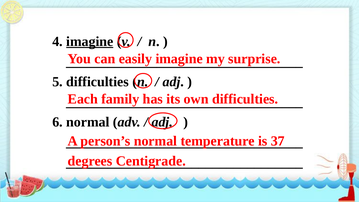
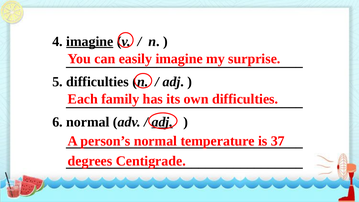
adj at (162, 122) underline: none -> present
